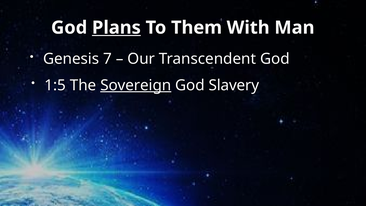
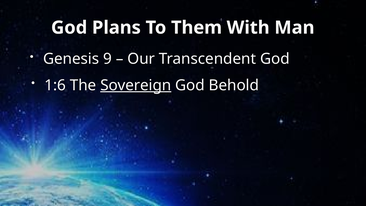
Plans underline: present -> none
7: 7 -> 9
1:5: 1:5 -> 1:6
Slavery: Slavery -> Behold
